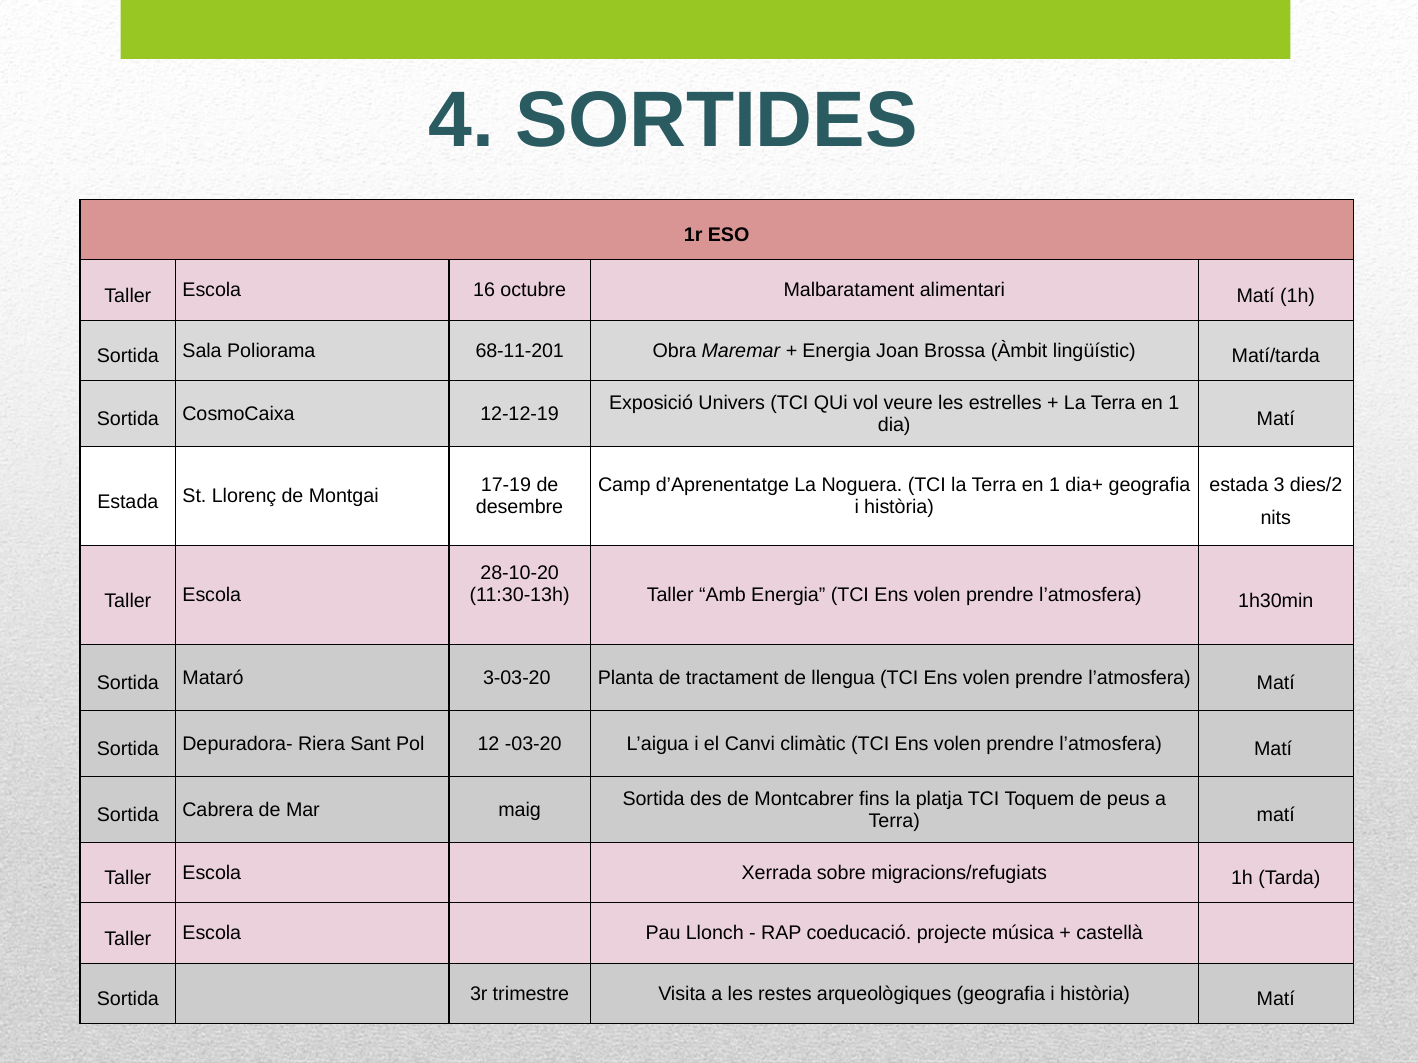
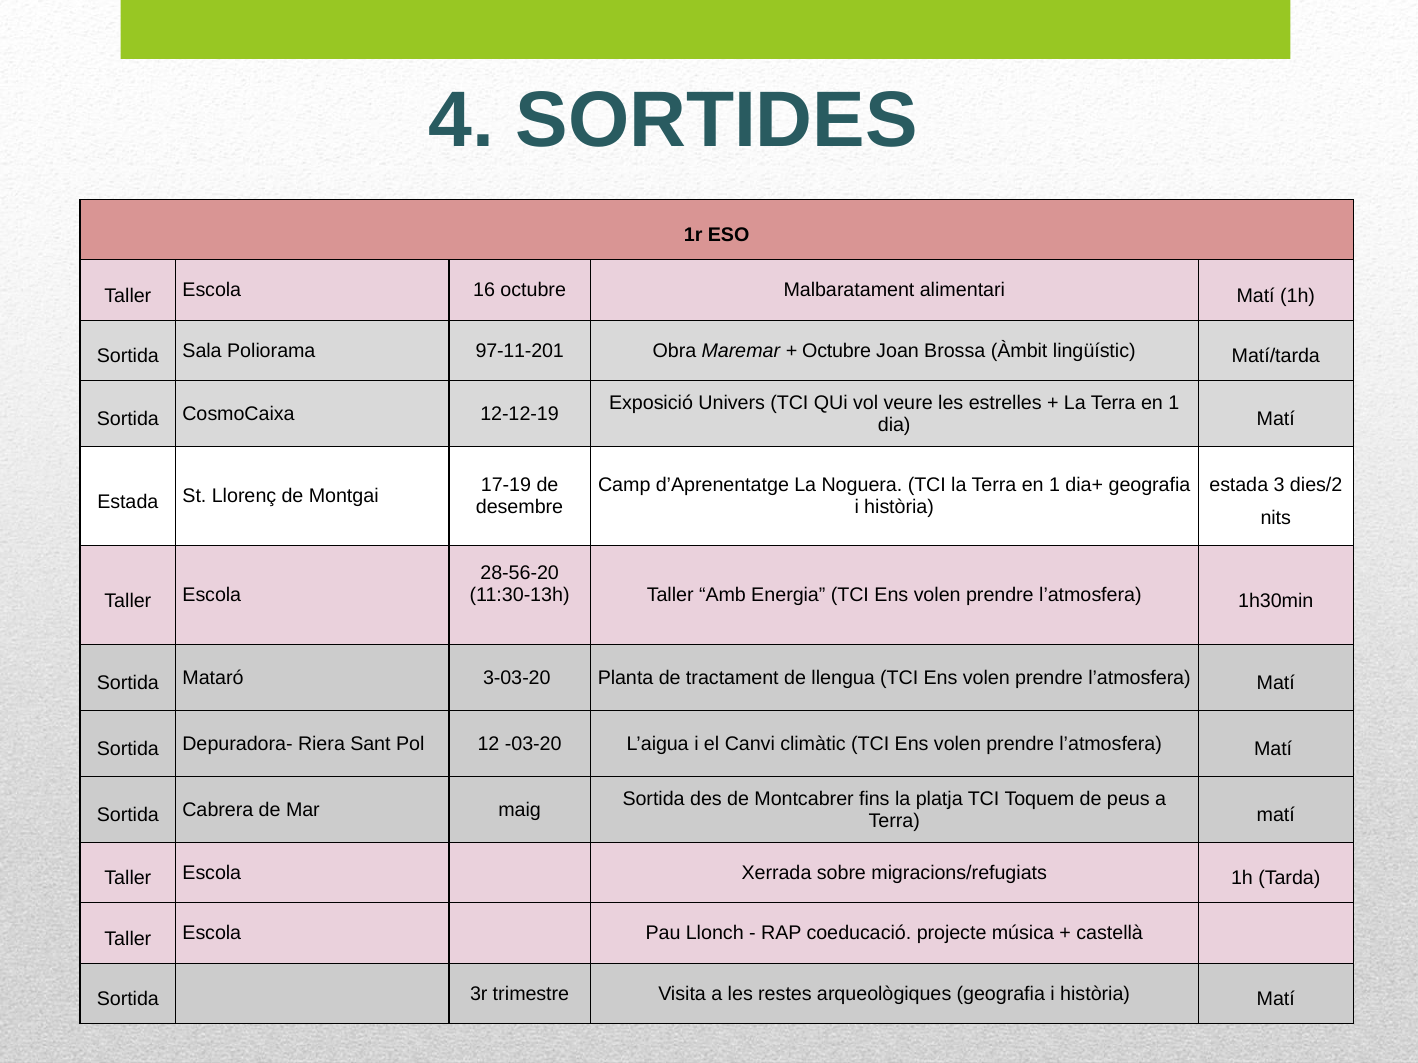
68-11-201: 68-11-201 -> 97-11-201
Energia at (836, 351): Energia -> Octubre
28-10-20: 28-10-20 -> 28-56-20
